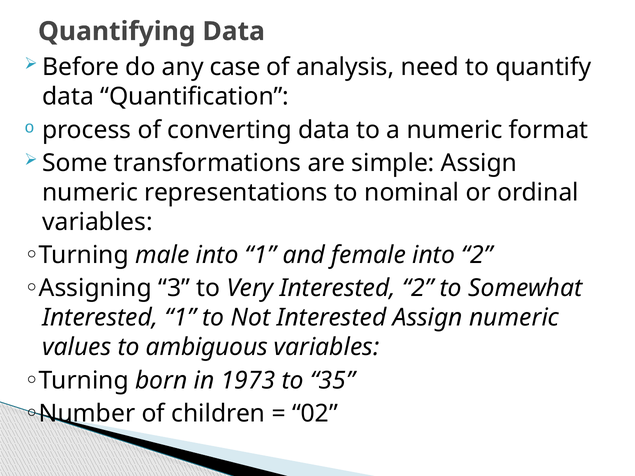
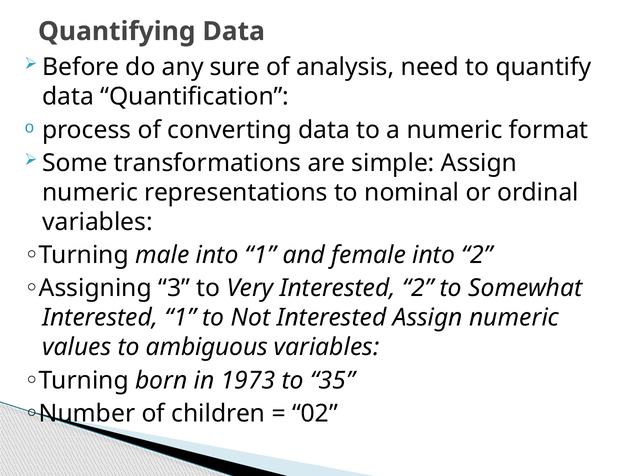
case: case -> sure
